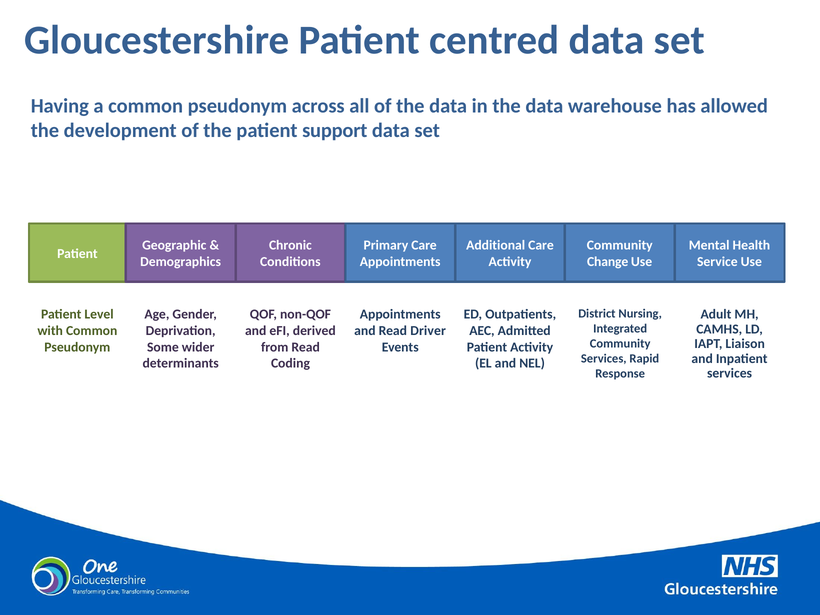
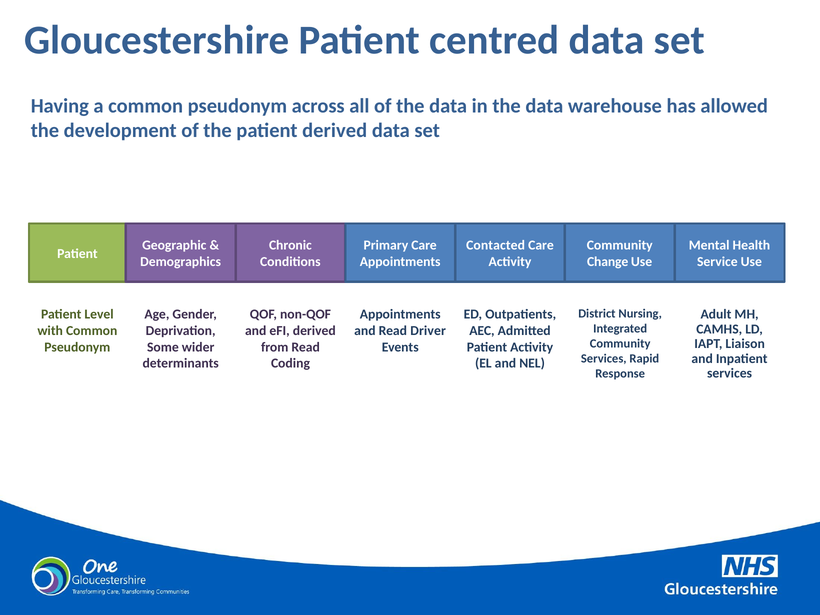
patient support: support -> derived
Additional: Additional -> Contacted
